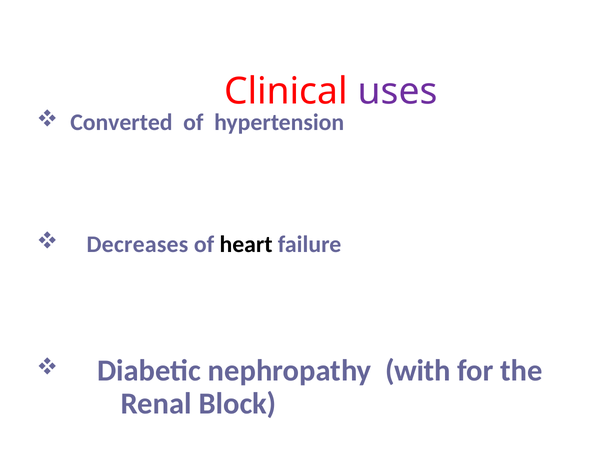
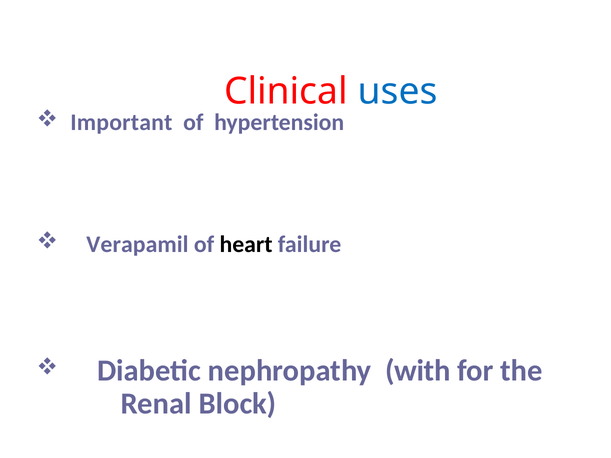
uses colour: purple -> blue
Converted: Converted -> Important
Decreases: Decreases -> Verapamil
